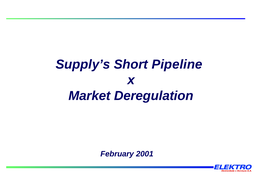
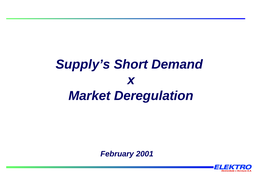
Pipeline: Pipeline -> Demand
